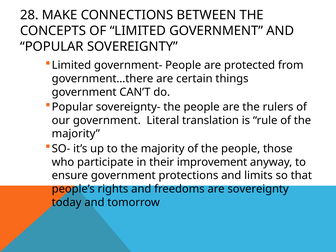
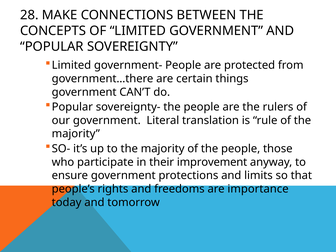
are sovereignty: sovereignty -> importance
